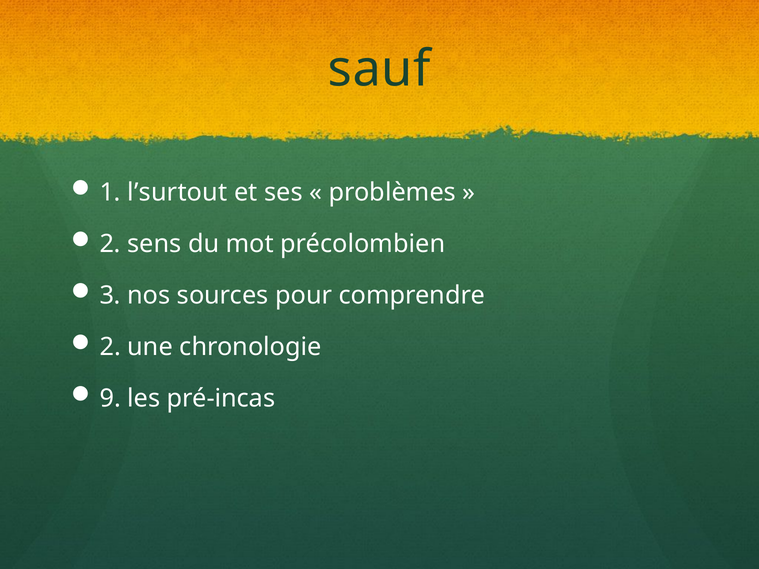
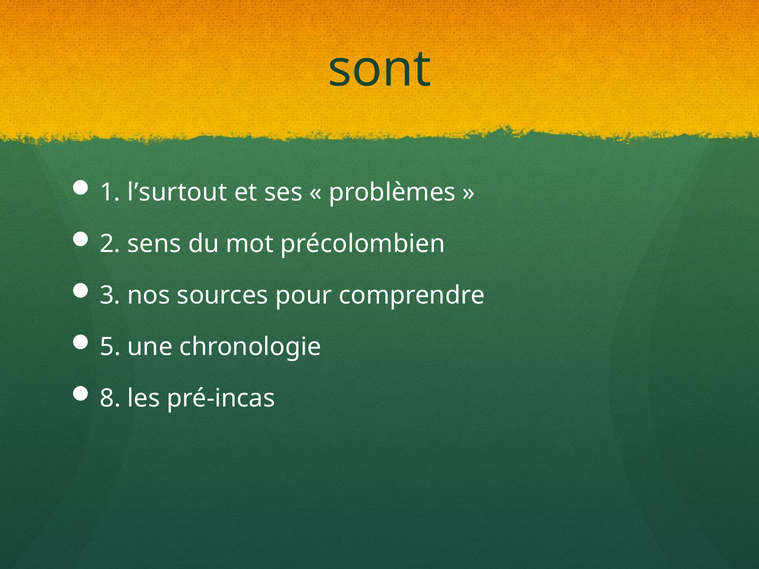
sauf: sauf -> sont
2 at (110, 347): 2 -> 5
9: 9 -> 8
